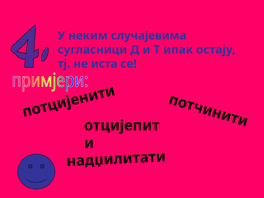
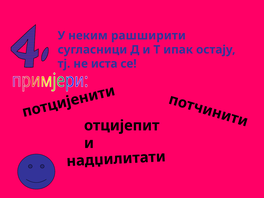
случајевима: случајевима -> рашширити
